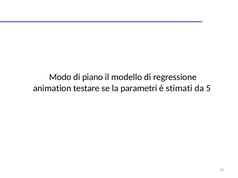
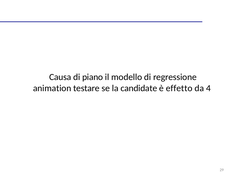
Modo: Modo -> Causa
parametri: parametri -> candidate
stimati: stimati -> effetto
5: 5 -> 4
